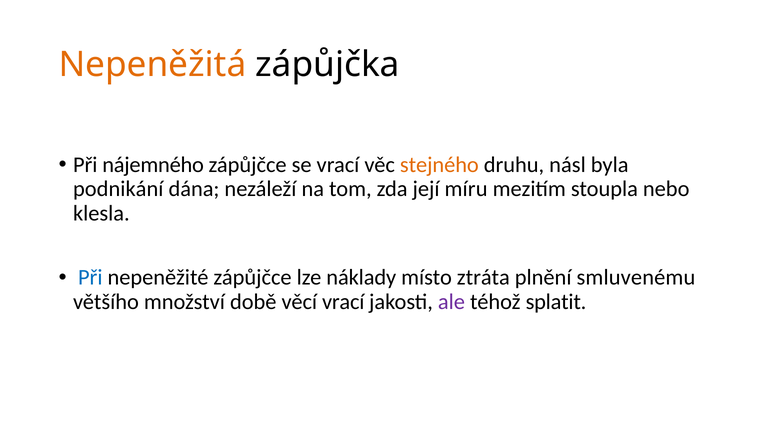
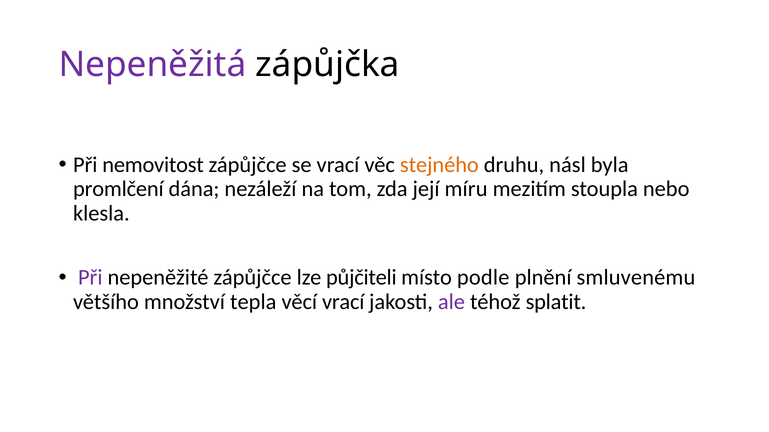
Nepeněžitá colour: orange -> purple
nájemného: nájemného -> nemovitost
podnikání: podnikání -> promlčení
Při at (90, 278) colour: blue -> purple
náklady: náklady -> půjčiteli
ztráta: ztráta -> podle
době: době -> tepla
